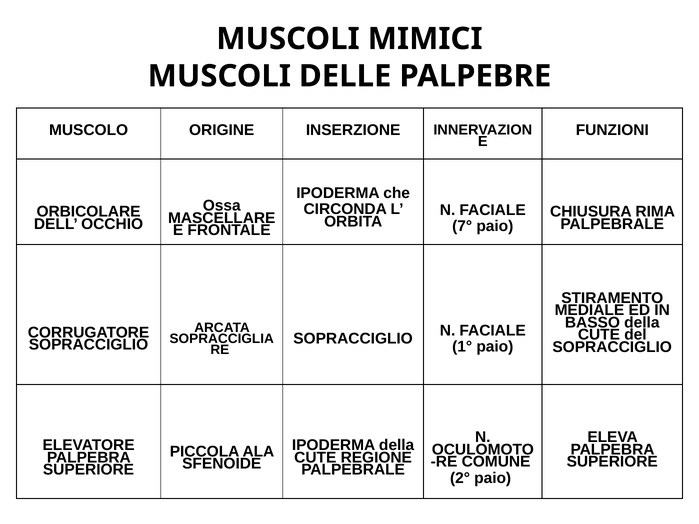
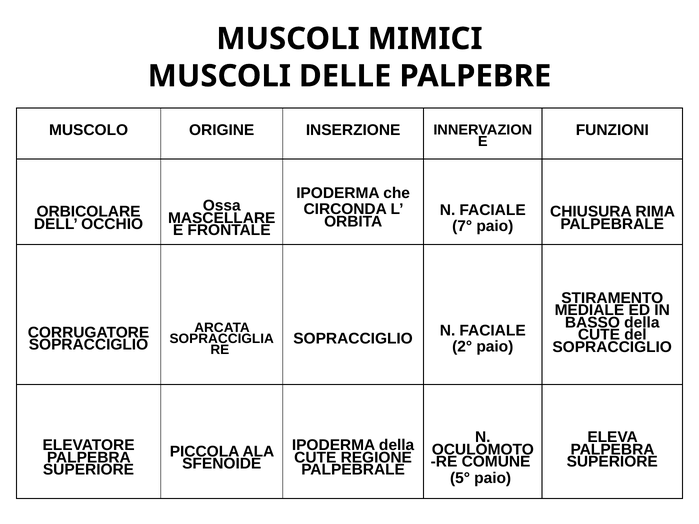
1°: 1° -> 2°
2°: 2° -> 5°
